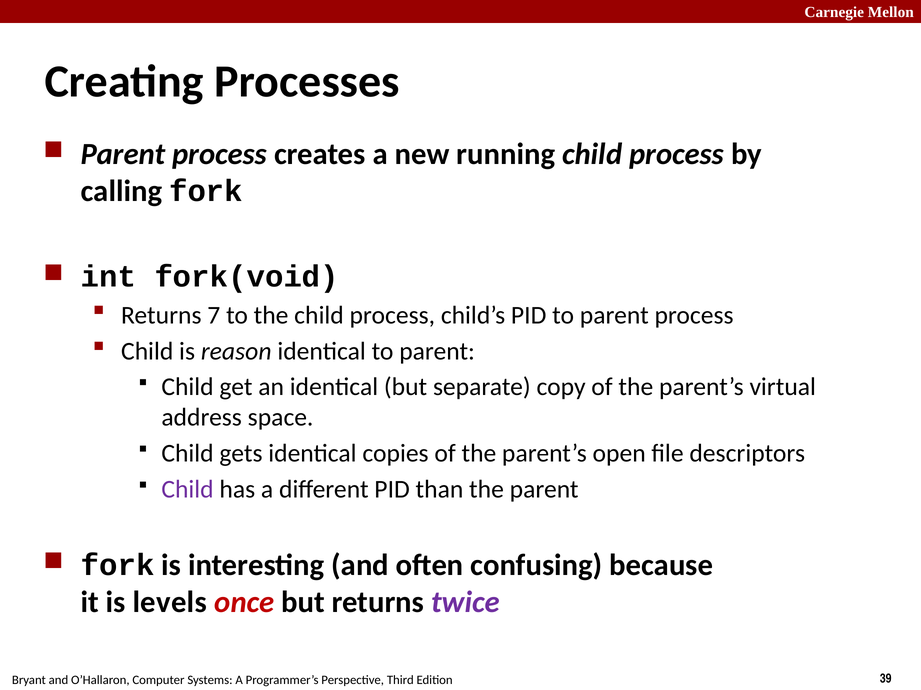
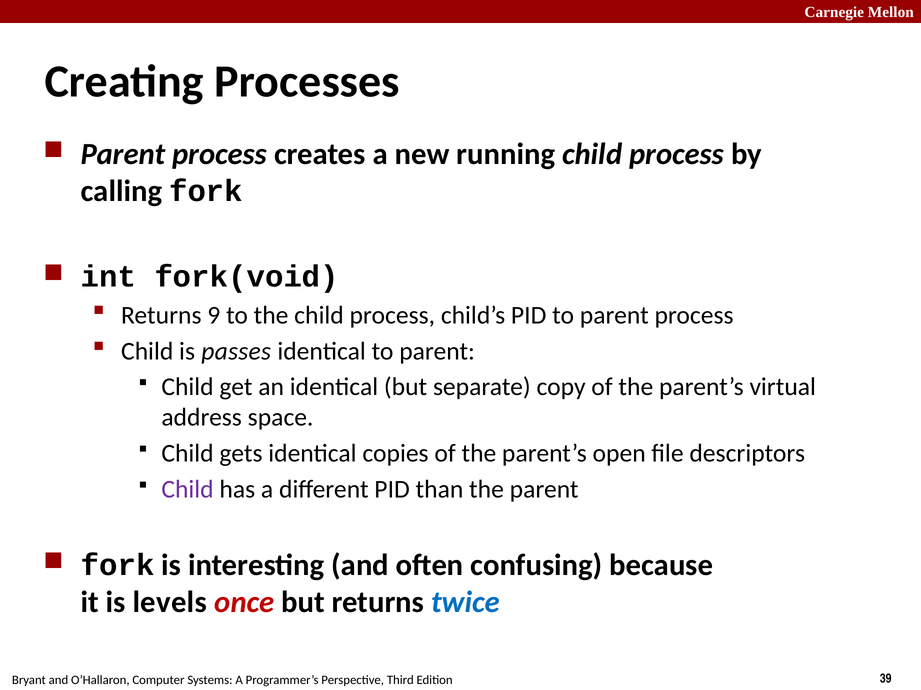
7: 7 -> 9
reason: reason -> passes
twice colour: purple -> blue
